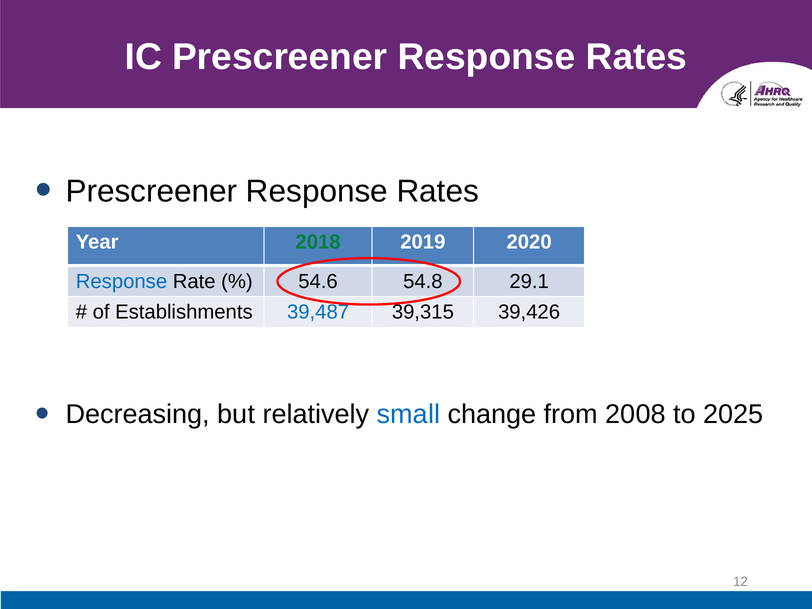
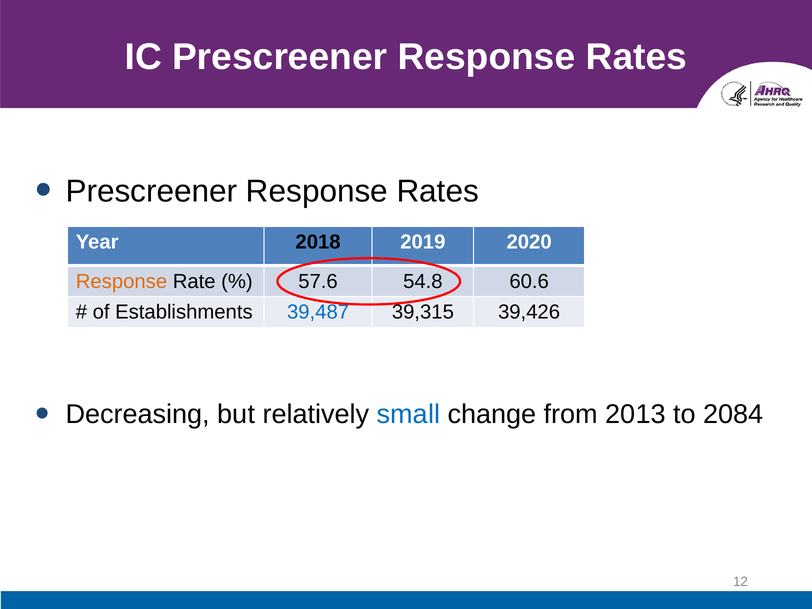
2018 colour: green -> black
Response at (121, 281) colour: blue -> orange
54.6: 54.6 -> 57.6
29.1: 29.1 -> 60.6
2008: 2008 -> 2013
2025: 2025 -> 2084
